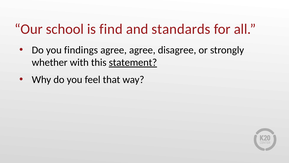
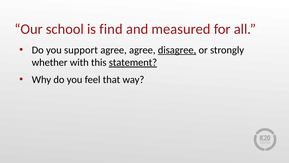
standards: standards -> measured
findings: findings -> support
disagree underline: none -> present
